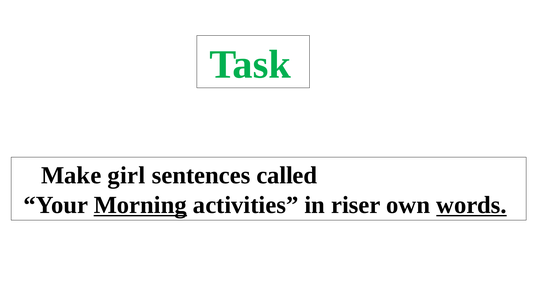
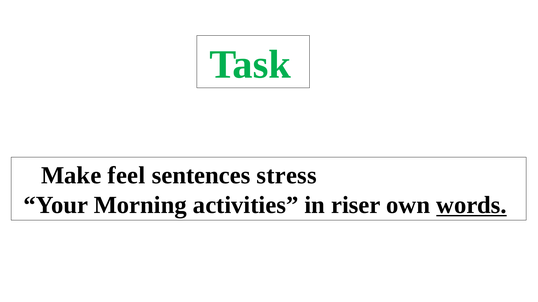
girl: girl -> feel
called: called -> stress
Morning underline: present -> none
